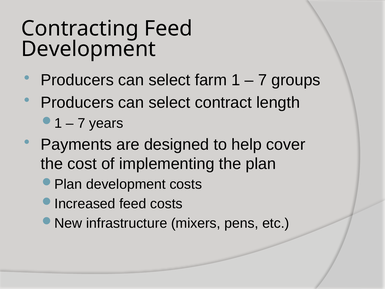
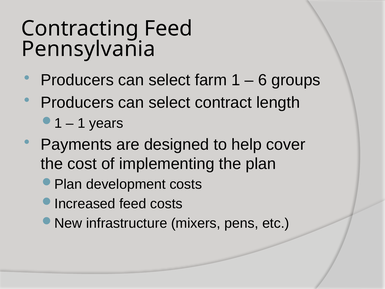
Development at (89, 49): Development -> Pennsylvania
7 at (263, 80): 7 -> 6
7 at (81, 123): 7 -> 1
